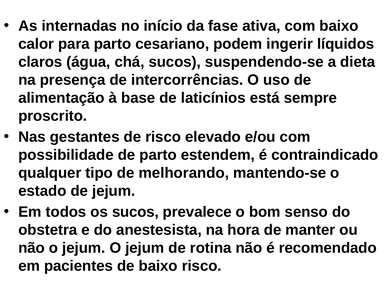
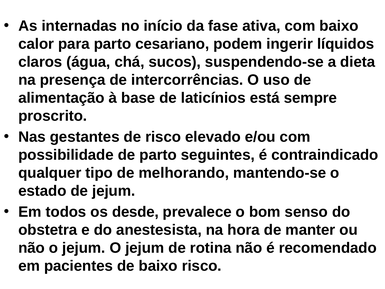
estendem: estendem -> seguintes
os sucos: sucos -> desde
